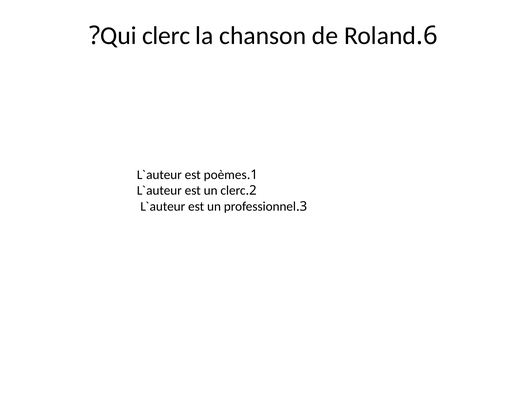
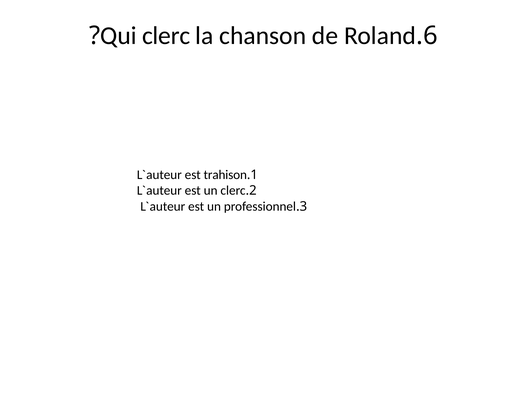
poèmes: poèmes -> trahison
